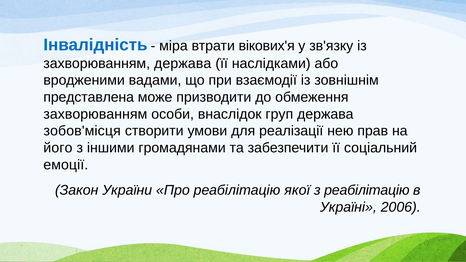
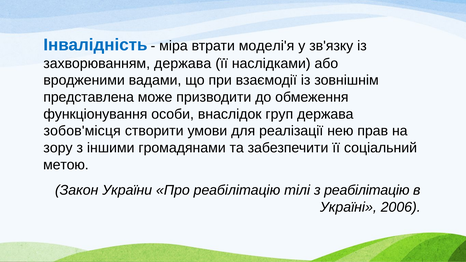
вікових'я: вікових'я -> моделі'я
захворюванням at (95, 114): захворюванням -> функціонування
його: його -> зору
емоції: емоції -> метою
якої: якої -> тілі
